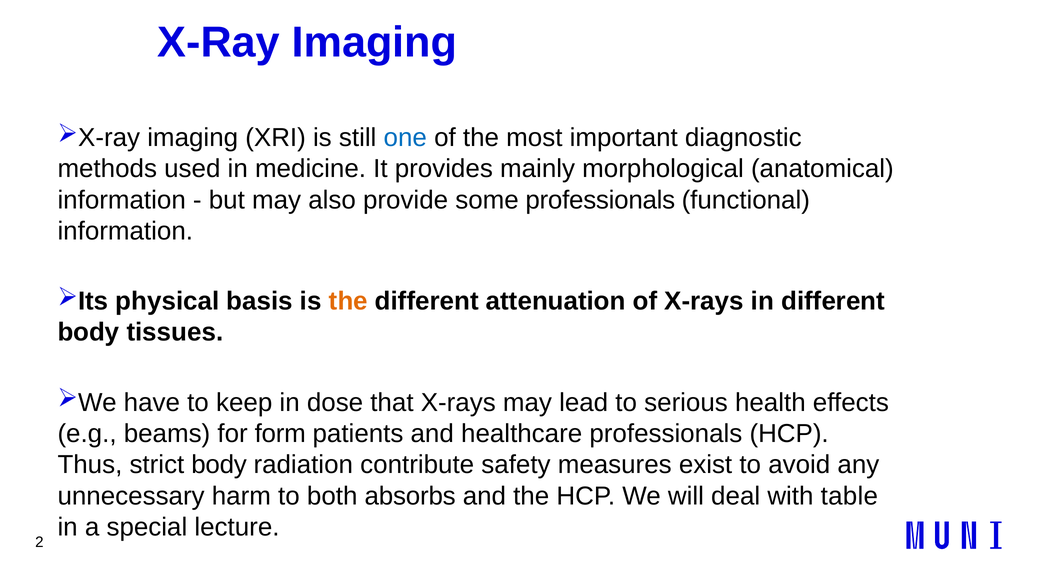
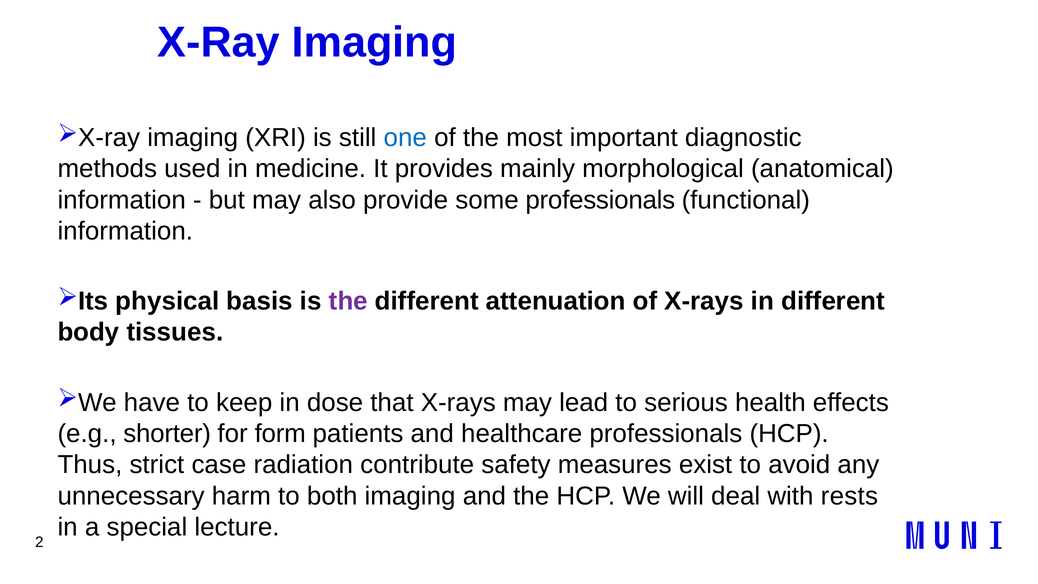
the at (348, 301) colour: orange -> purple
beams: beams -> shorter
strict body: body -> case
both absorbs: absorbs -> imaging
table: table -> rests
